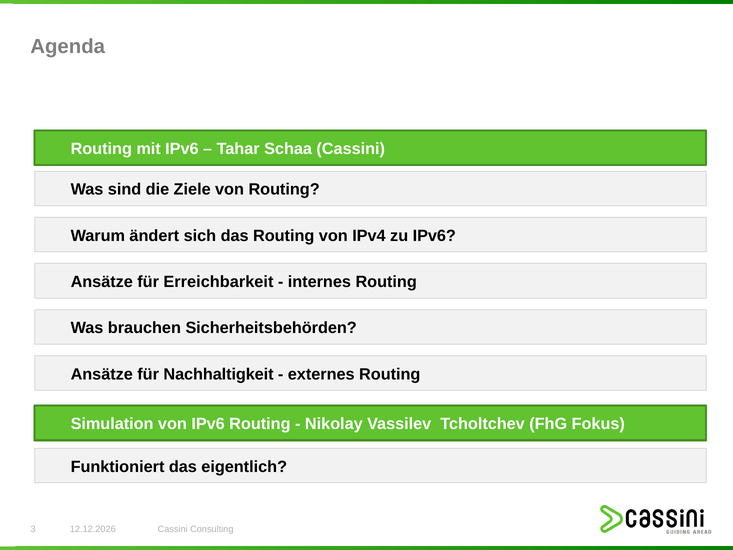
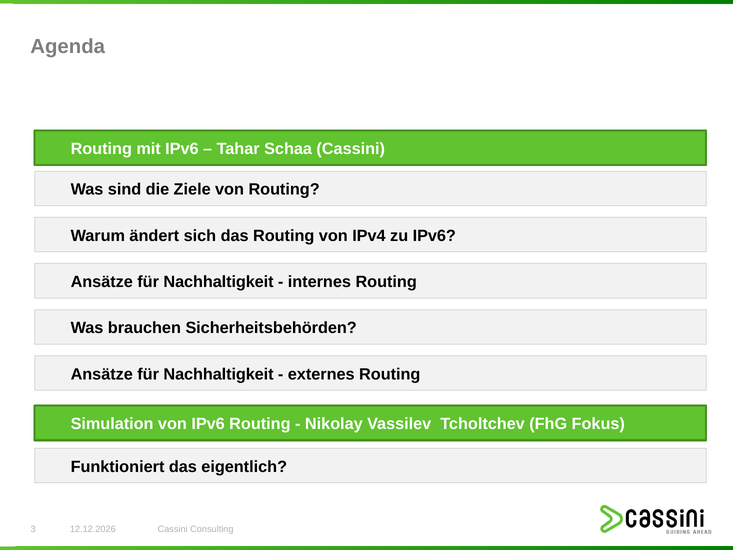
Erreichbarkeit at (218, 282): Erreichbarkeit -> Nachhaltigkeit
